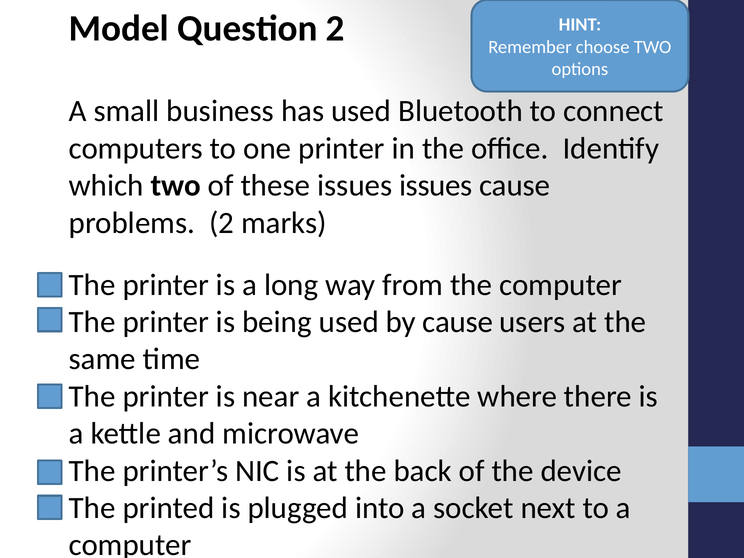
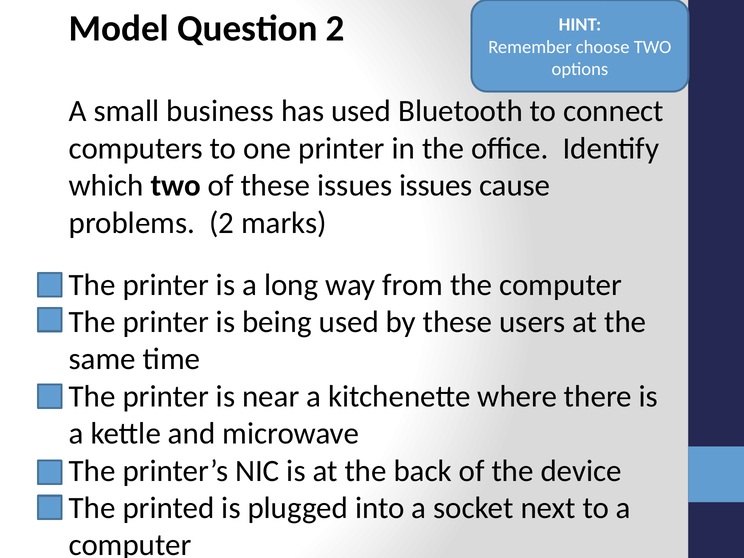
by cause: cause -> these
